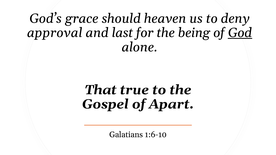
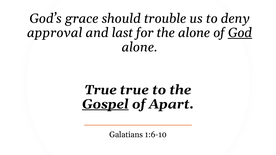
heaven: heaven -> trouble
the being: being -> alone
That at (101, 90): That -> True
Gospel underline: none -> present
